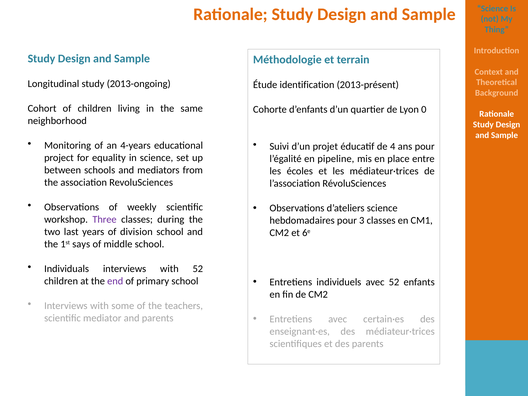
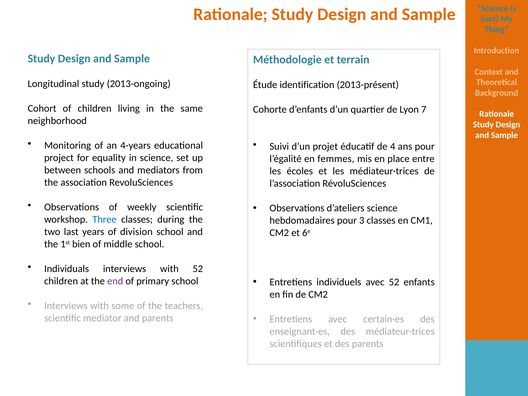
0: 0 -> 7
pipeline: pipeline -> femmes
Three colour: purple -> blue
says: says -> bien
